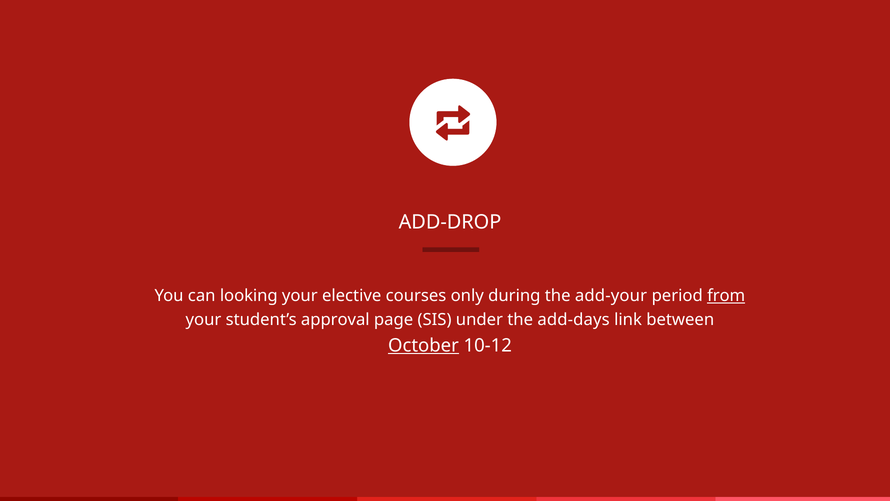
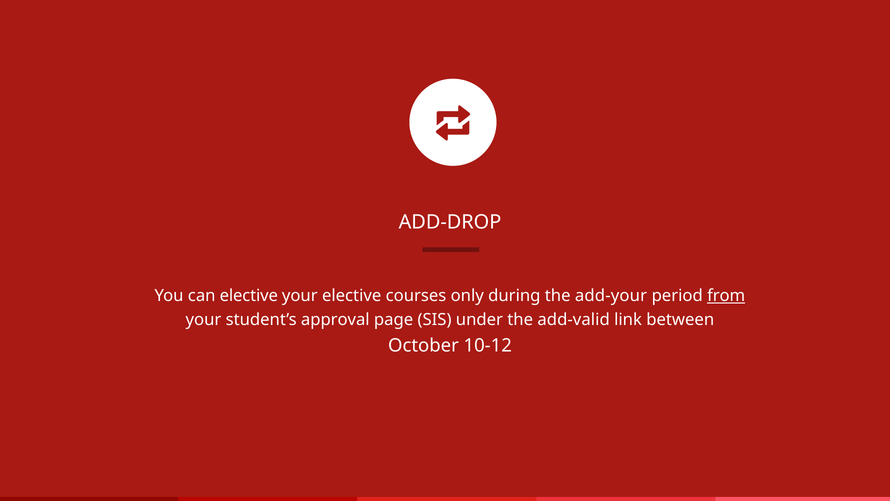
can looking: looking -> elective
add-days: add-days -> add-valid
October underline: present -> none
